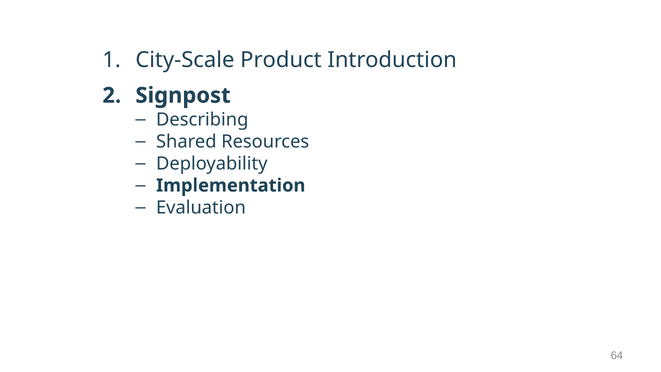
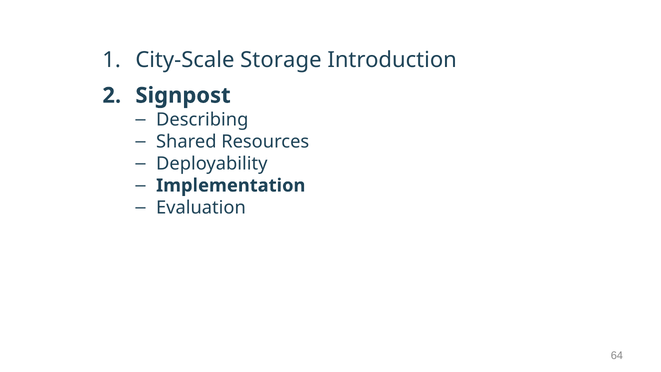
Product: Product -> Storage
